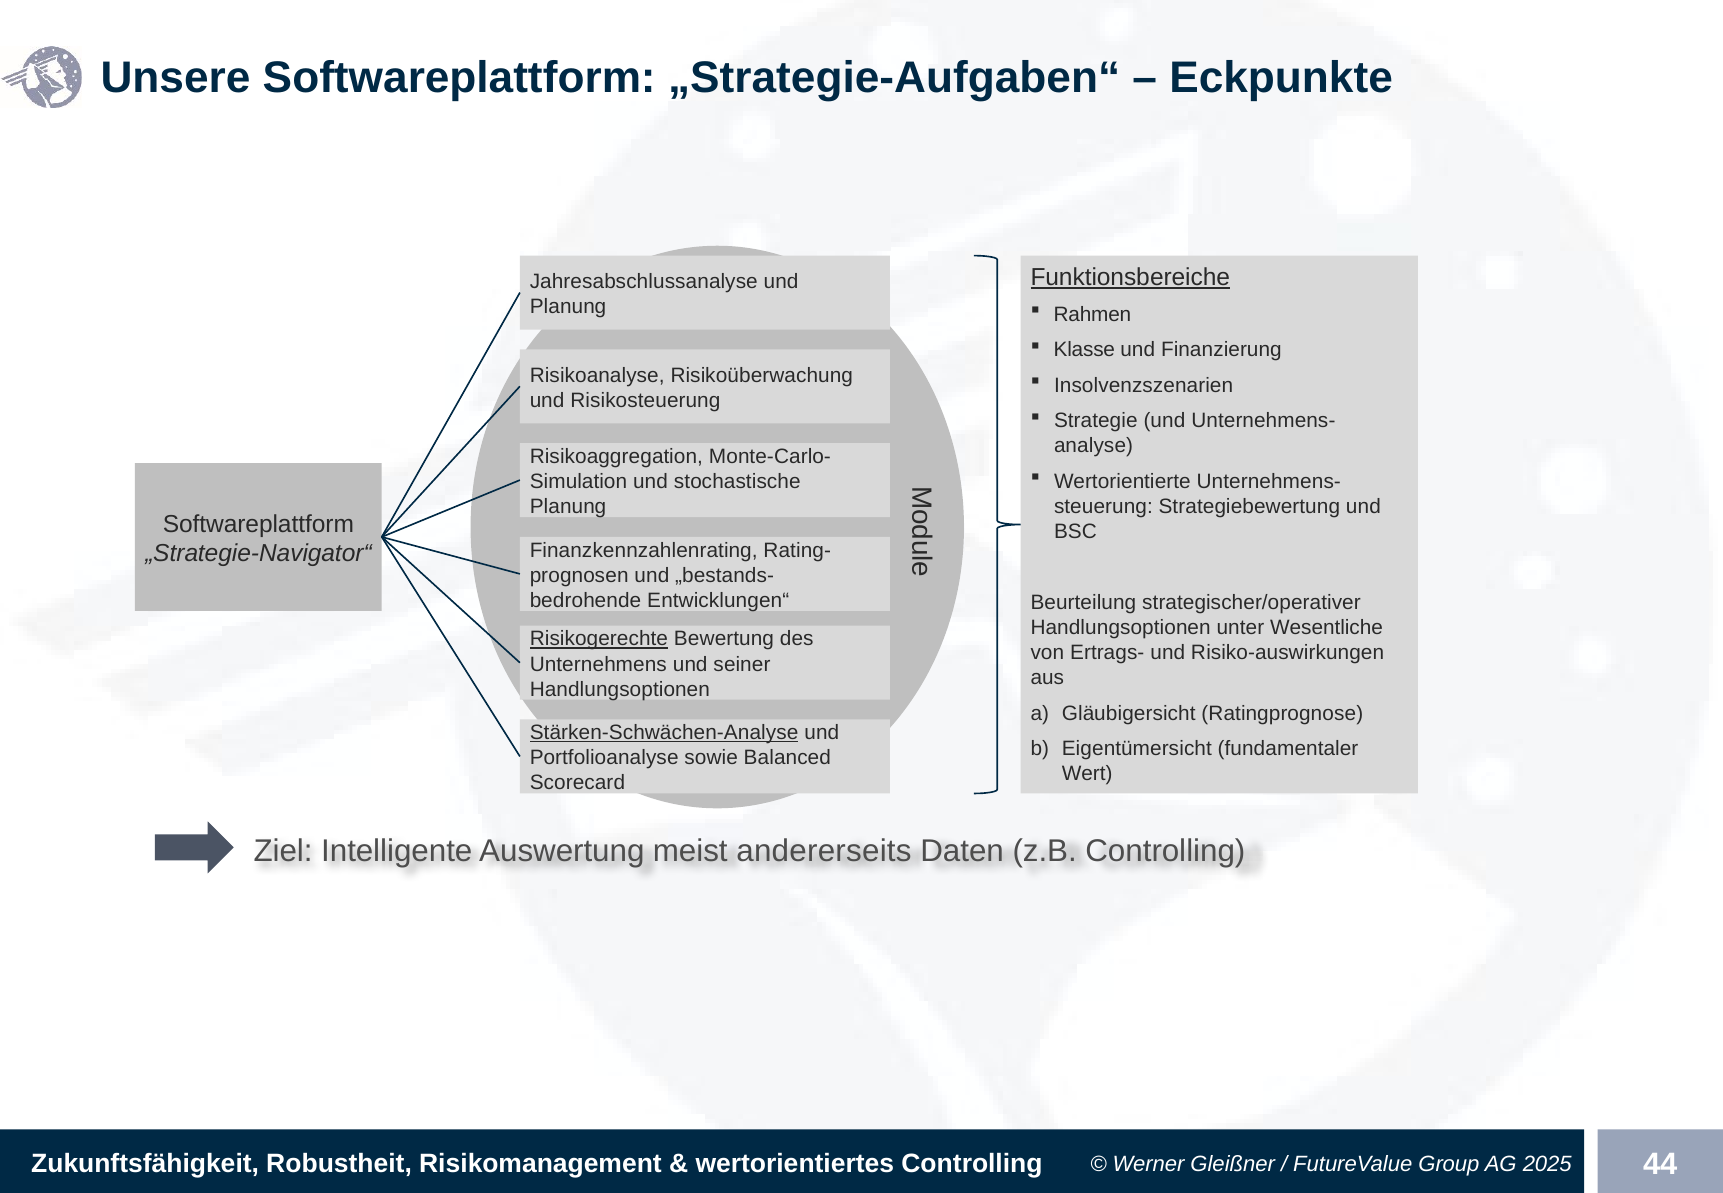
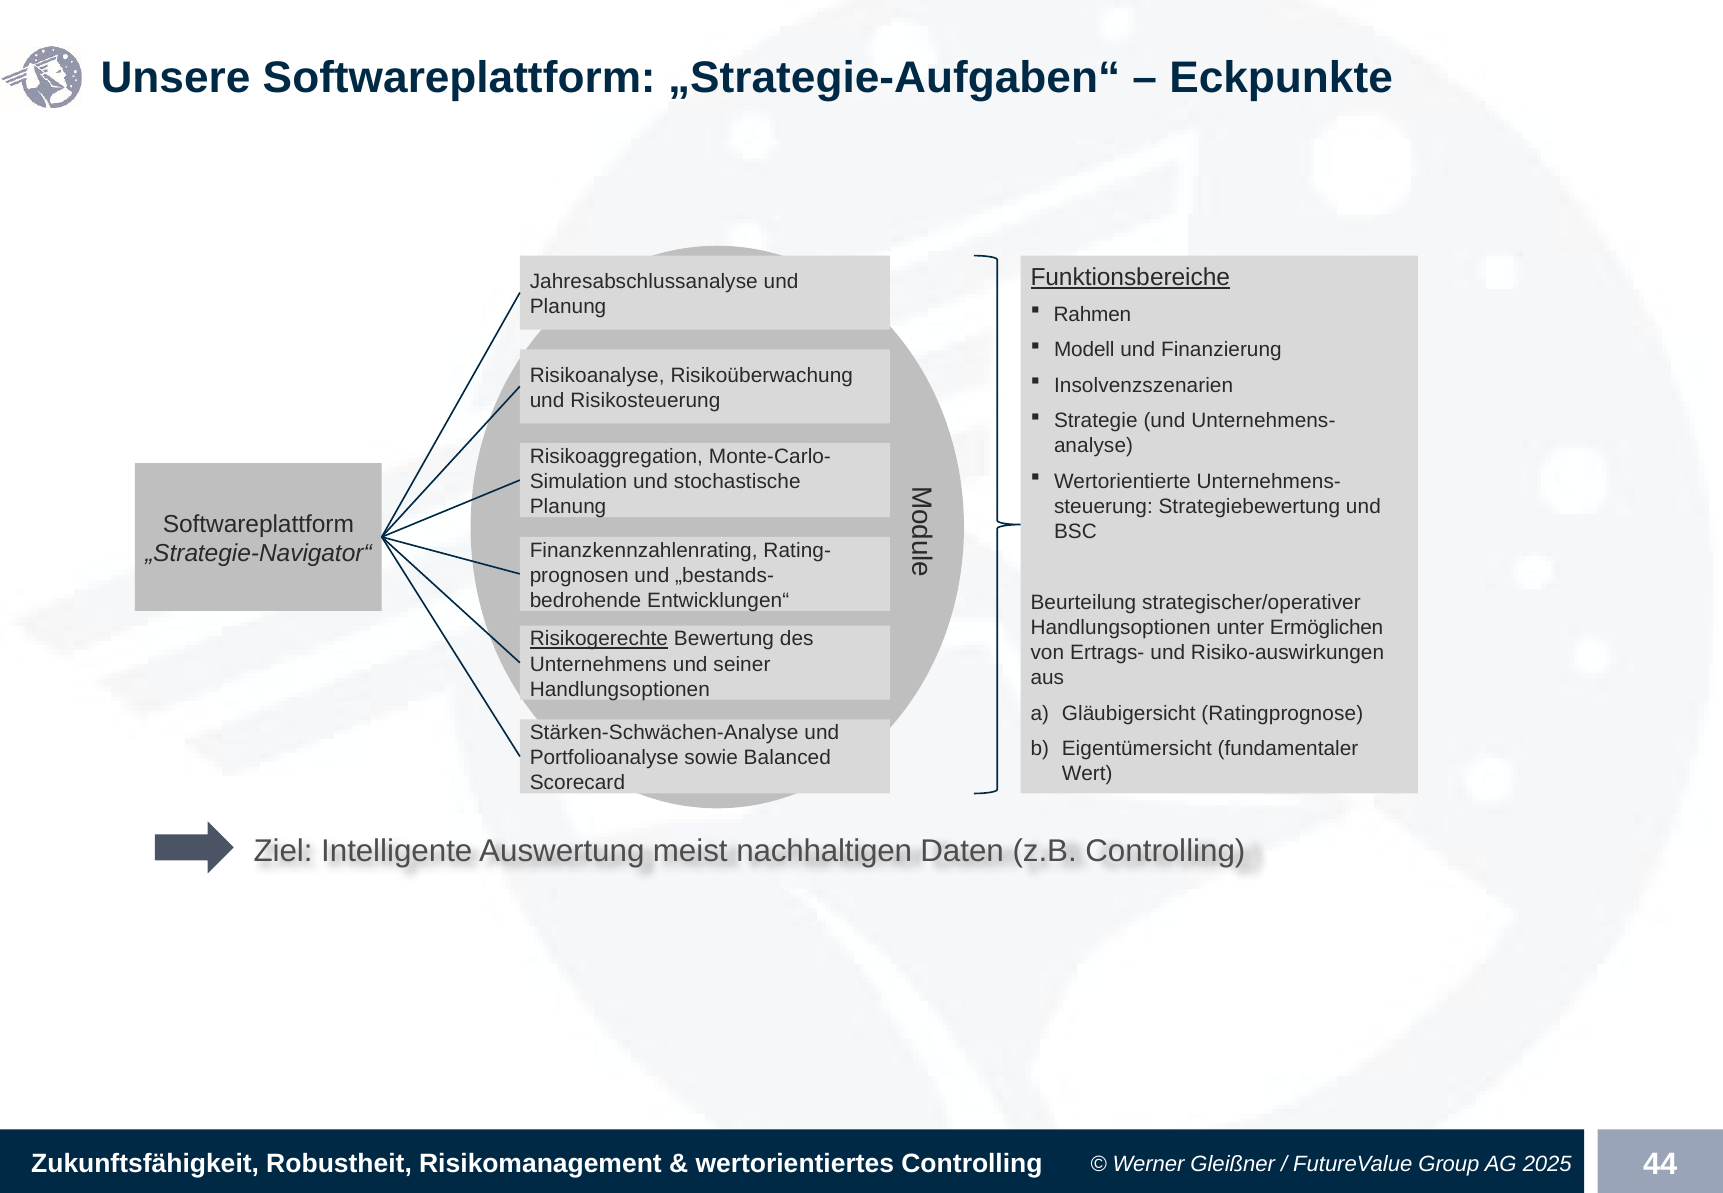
Klasse: Klasse -> Modell
Wesentliche: Wesentliche -> Ermöglichen
Stärken-Schwächen-Analyse underline: present -> none
andererseits: andererseits -> nachhaltigen
